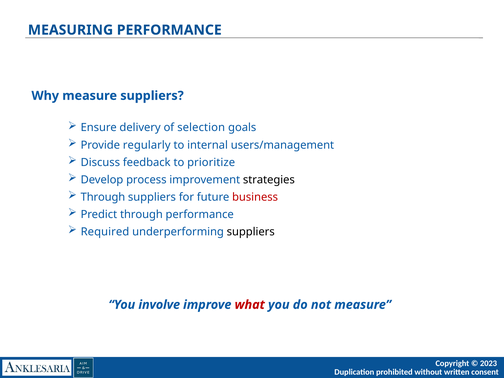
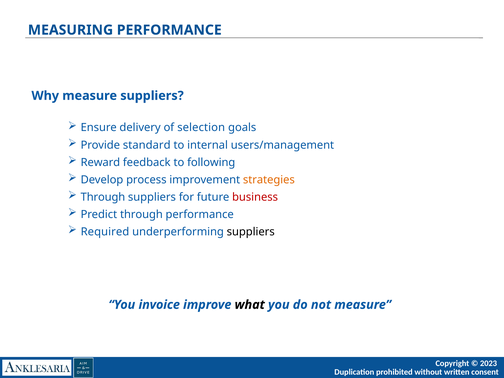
regularly: regularly -> standard
Discuss: Discuss -> Reward
prioritize: prioritize -> following
strategies colour: black -> orange
involve: involve -> invoice
what colour: red -> black
